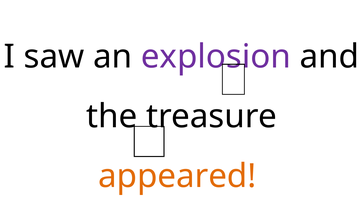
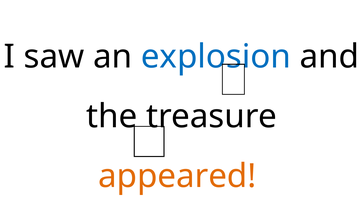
explosion colour: purple -> blue
